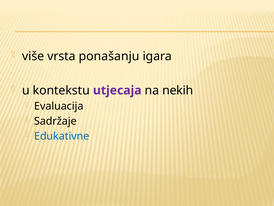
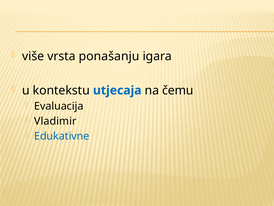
utjecaja colour: purple -> blue
nekih: nekih -> čemu
Sadržaje: Sadržaje -> Vladimir
